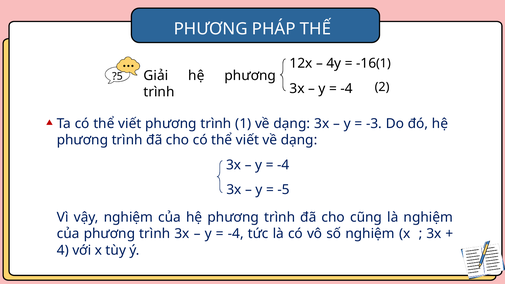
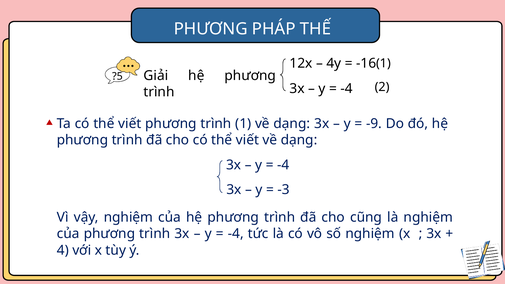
-3: -3 -> -9
-5: -5 -> -3
